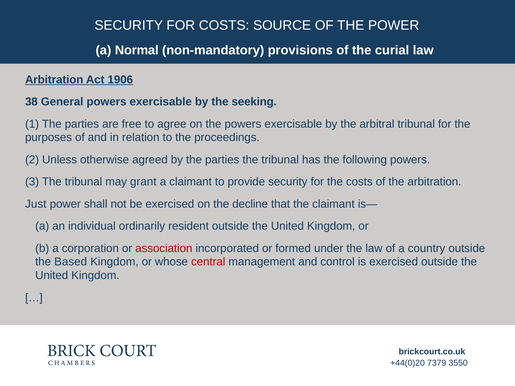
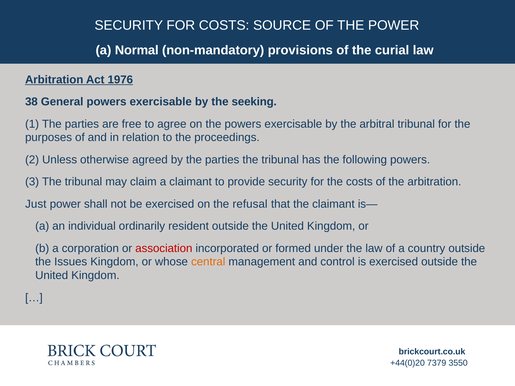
1906: 1906 -> 1976
grant: grant -> claim
decline: decline -> refusal
Based: Based -> Issues
central colour: red -> orange
